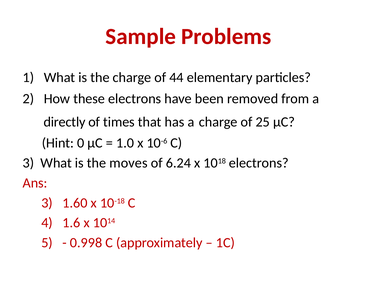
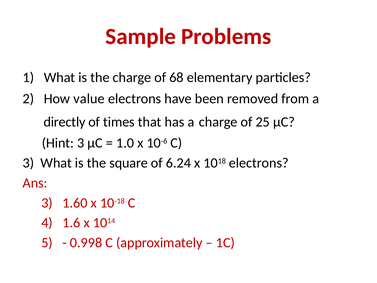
44: 44 -> 68
these: these -> value
Hint 0: 0 -> 3
moves: moves -> square
